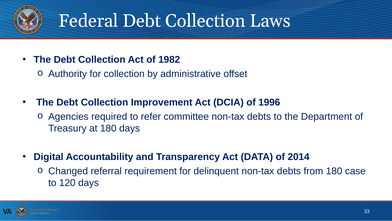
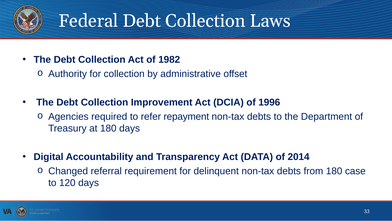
committee: committee -> repayment
